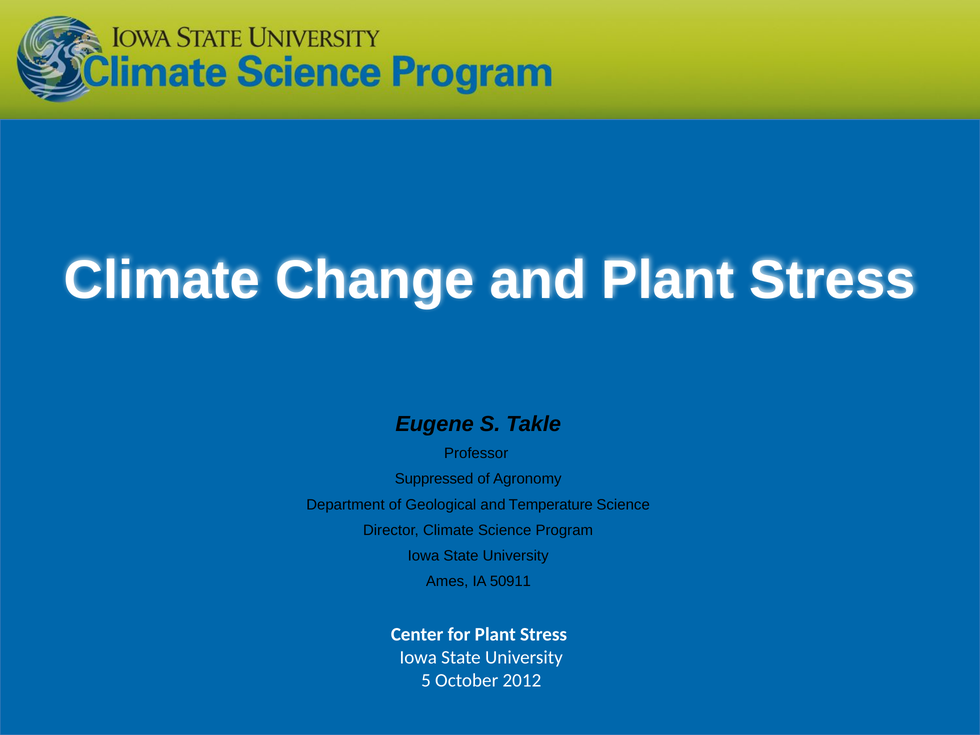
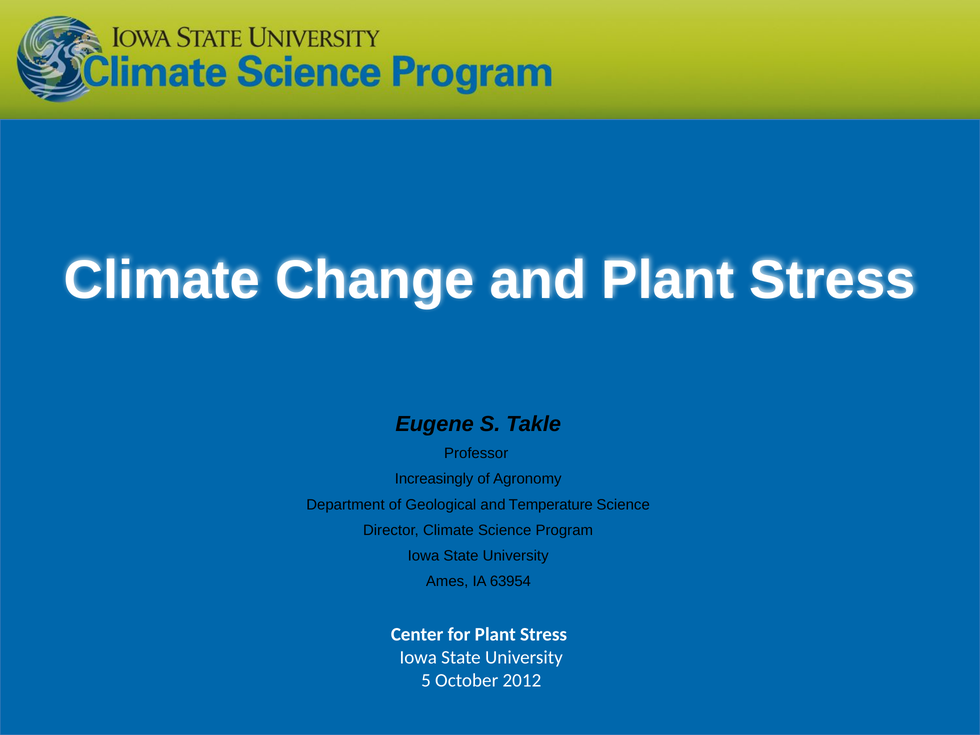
Suppressed: Suppressed -> Increasingly
50911: 50911 -> 63954
